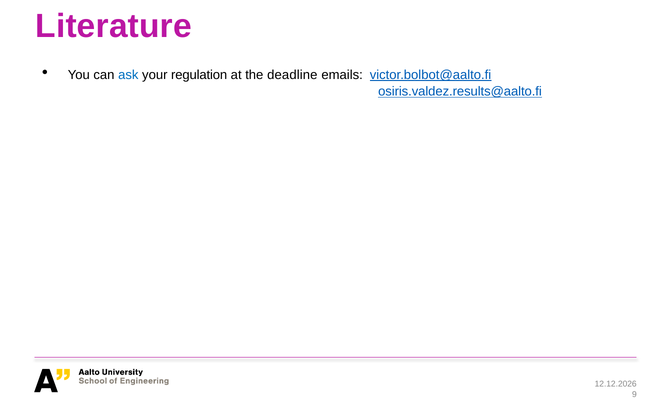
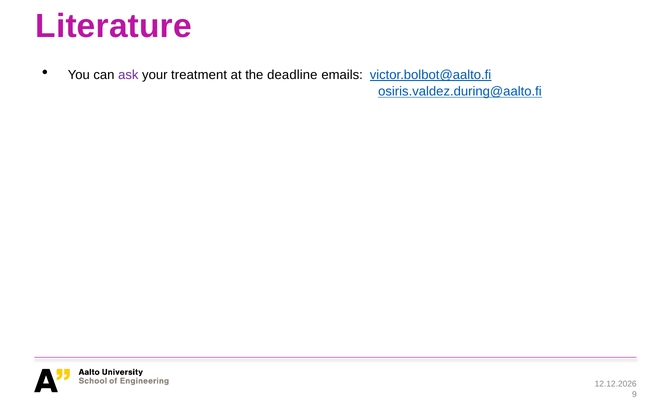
ask colour: blue -> purple
regulation: regulation -> treatment
osiris.valdez.results@aalto.fi: osiris.valdez.results@aalto.fi -> osiris.valdez.during@aalto.fi
